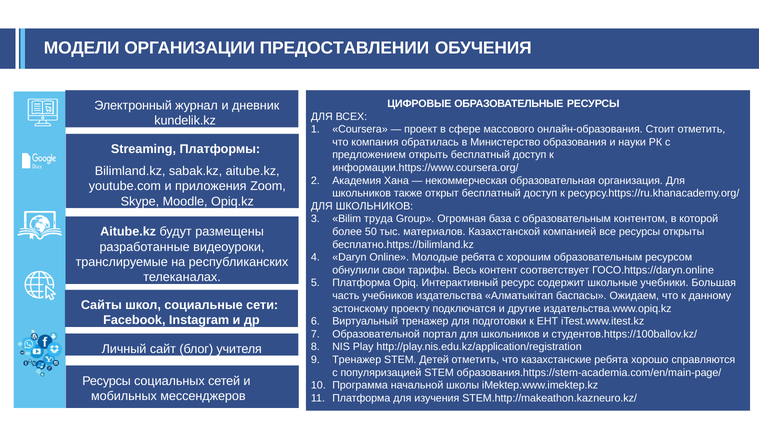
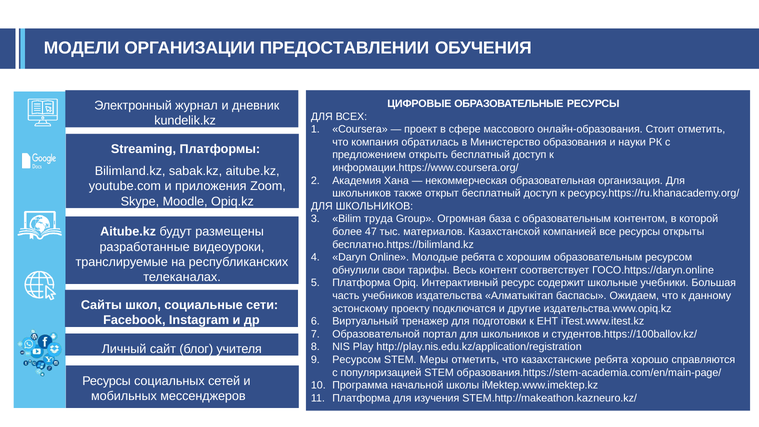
50: 50 -> 47
Тренажер at (357, 360): Тренажер -> Ресурсом
Детей: Детей -> Меры
